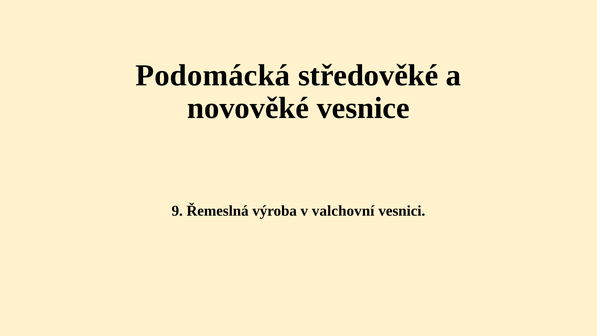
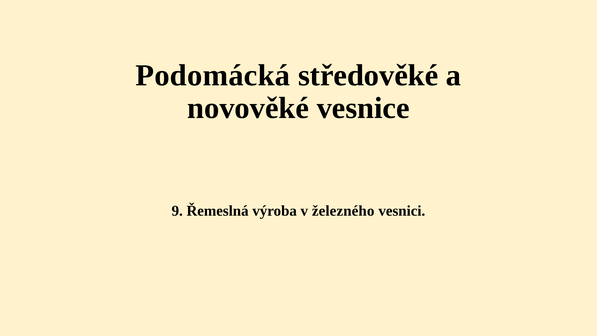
valchovní: valchovní -> železného
